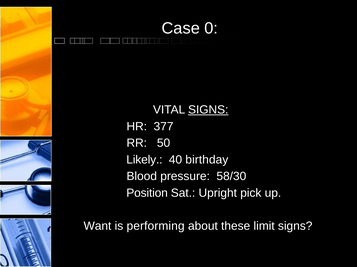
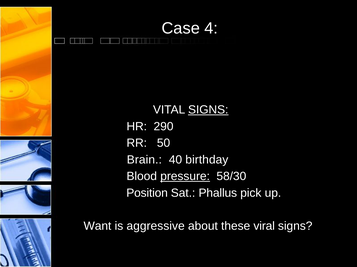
0: 0 -> 4
377: 377 -> 290
Likely: Likely -> Brain
pressure underline: none -> present
Upright: Upright -> Phallus
performing: performing -> aggressive
limit: limit -> viral
